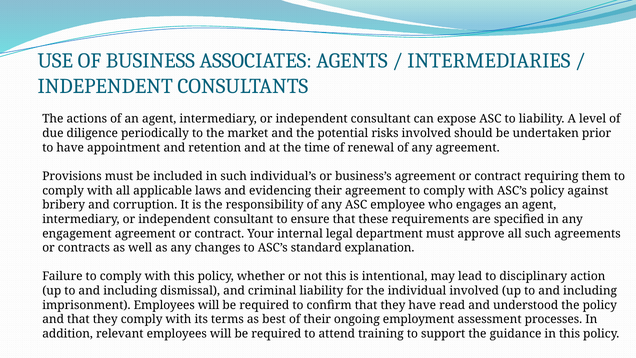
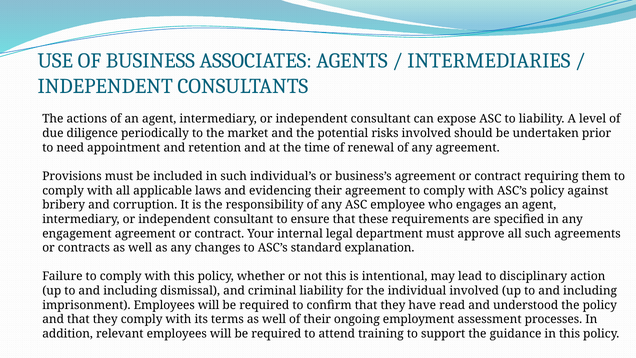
to have: have -> need
terms as best: best -> well
